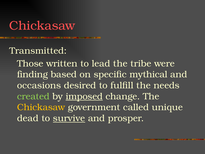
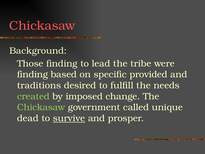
Transmitted: Transmitted -> Background
Those written: written -> finding
mythical: mythical -> provided
occasions: occasions -> traditions
imposed underline: present -> none
Chickasaw at (41, 107) colour: yellow -> light green
